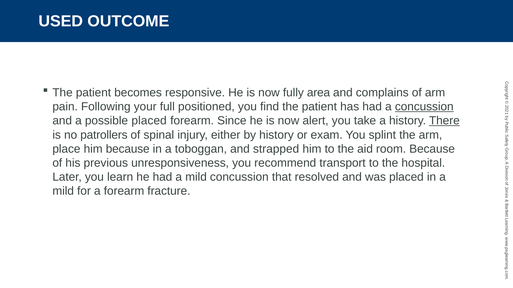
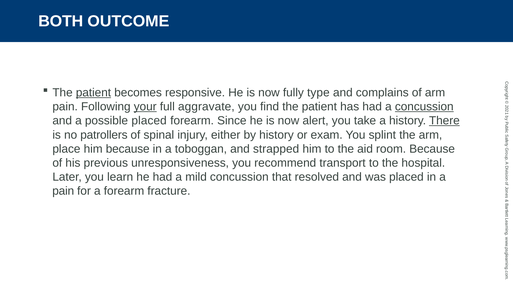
USED: USED -> BOTH
patient at (93, 93) underline: none -> present
area: area -> type
your underline: none -> present
positioned: positioned -> aggravate
mild at (63, 191): mild -> pain
